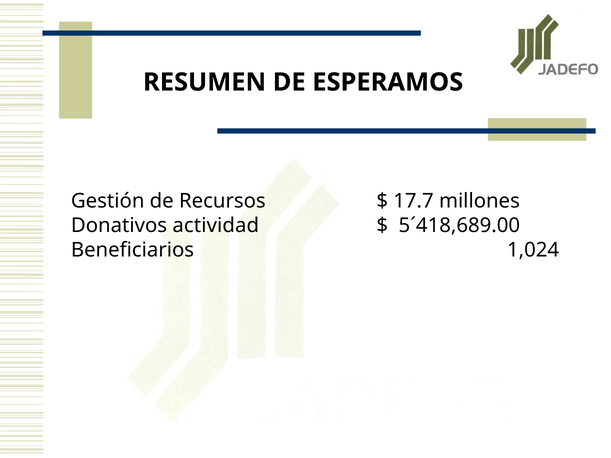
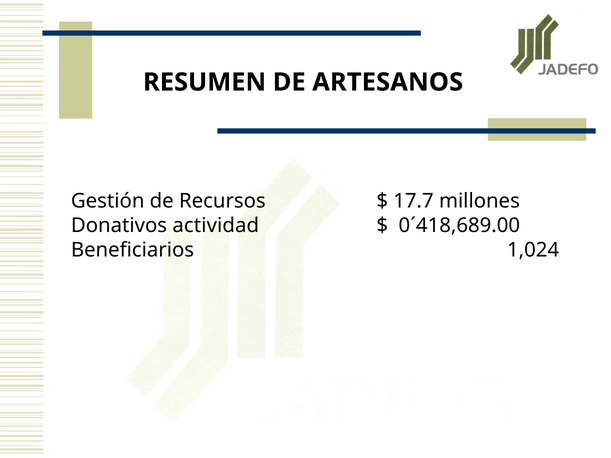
ESPERAMOS: ESPERAMOS -> ARTESANOS
5´418,689.00: 5´418,689.00 -> 0´418,689.00
